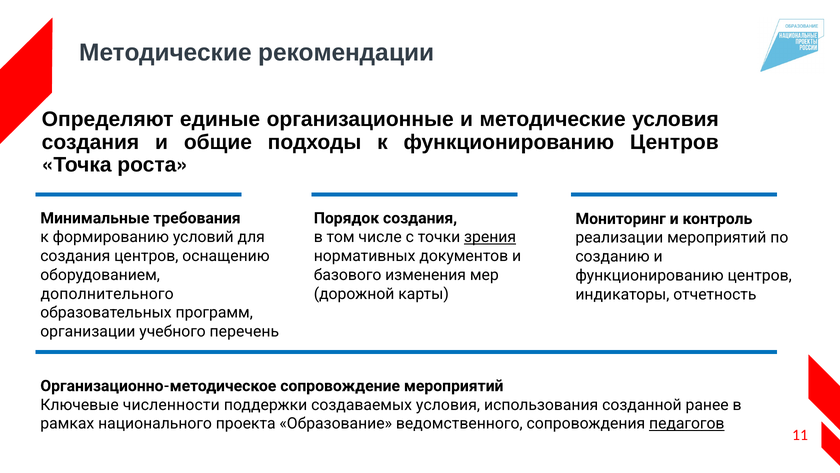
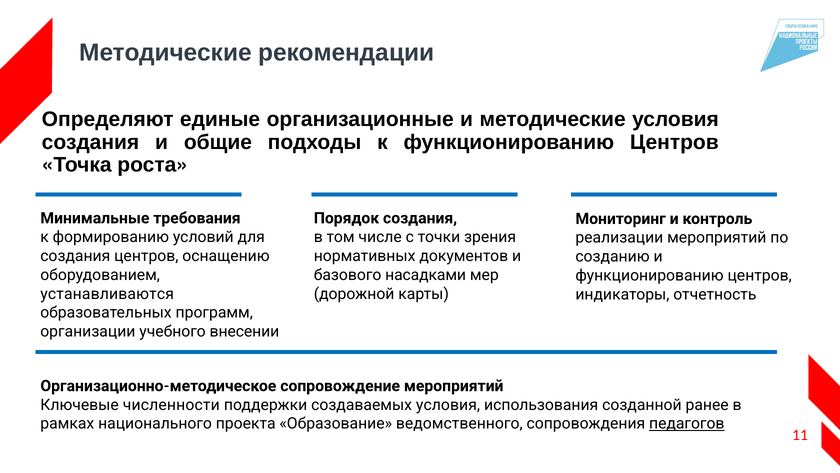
зрения underline: present -> none
изменения: изменения -> насадками
дополнительного: дополнительного -> устанавливаются
перечень: перечень -> внесении
